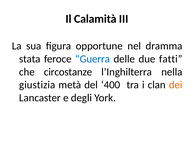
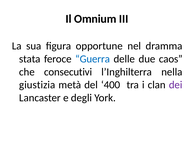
Calamità: Calamità -> Omnium
fatti: fatti -> caos
circostanze: circostanze -> consecutivi
dei colour: orange -> purple
